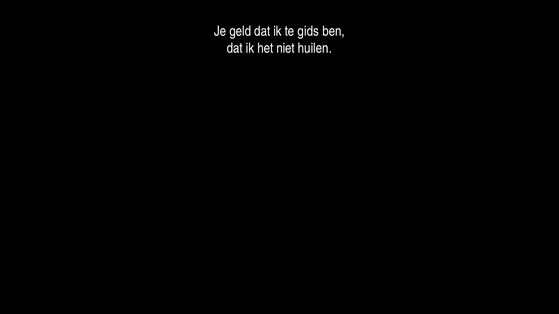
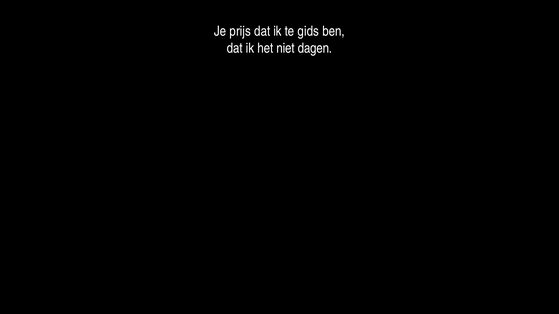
geld: geld -> prijs
huilen: huilen -> dagen
